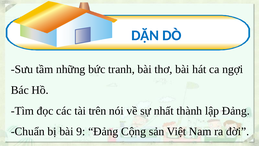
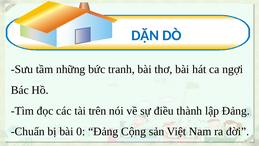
nhất: nhất -> điều
9: 9 -> 0
